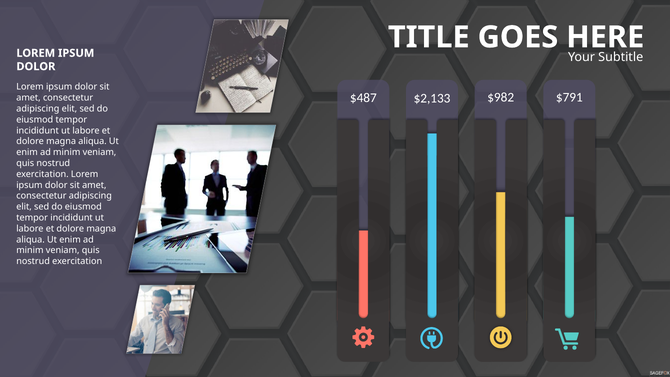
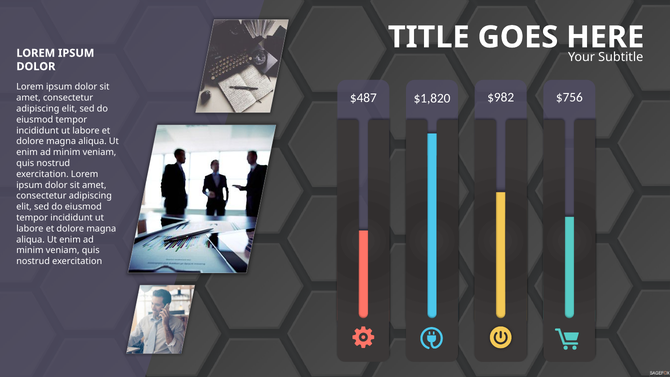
$2,133: $2,133 -> $1,820
$791: $791 -> $756
